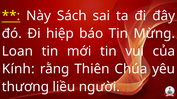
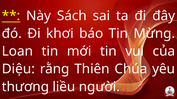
hiệp: hiệp -> khơi
Kính: Kính -> Diệu
